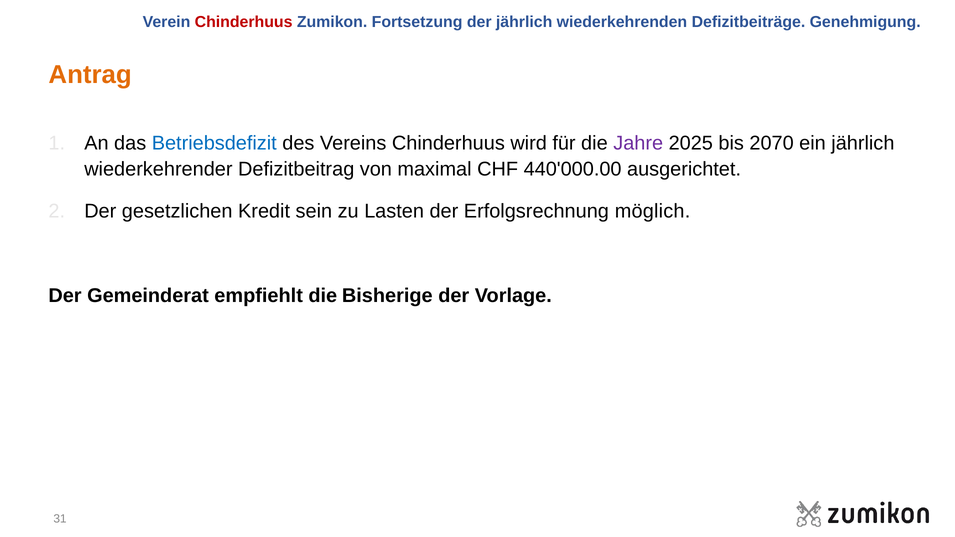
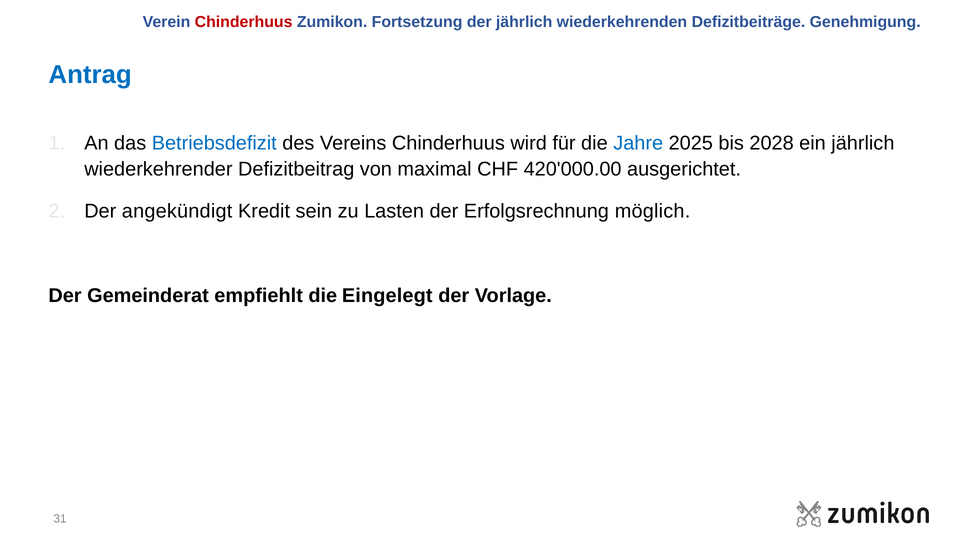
Antrag colour: orange -> blue
Jahre colour: purple -> blue
2070: 2070 -> 2028
440'000.00: 440'000.00 -> 420'000.00
gesetzlichen: gesetzlichen -> angekündigt
Bisherige: Bisherige -> Eingelegt
